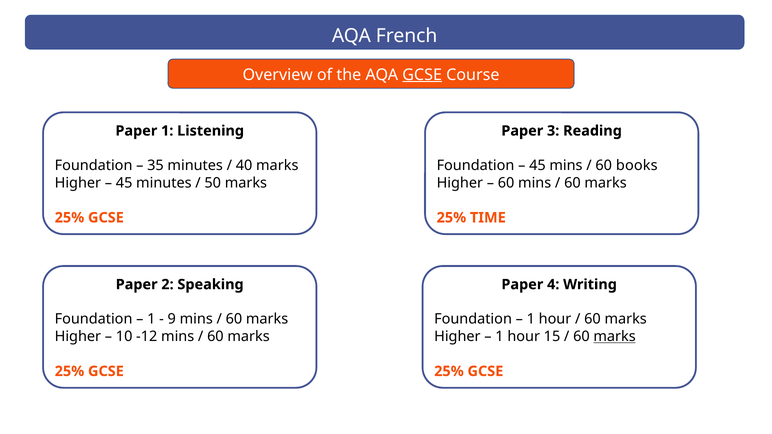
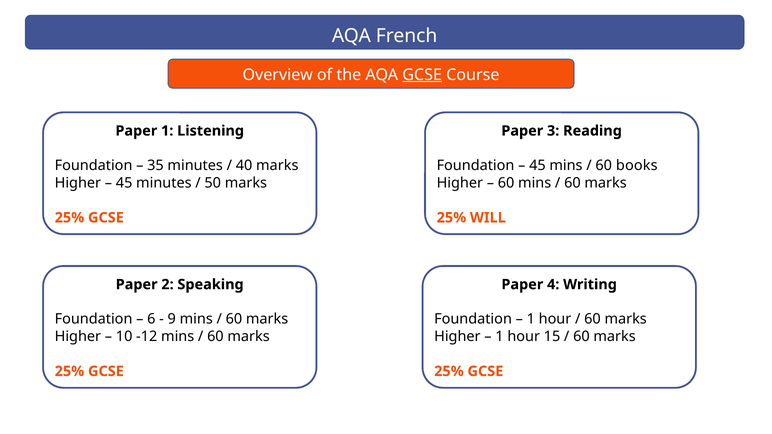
TIME: TIME -> WILL
1 at (151, 319): 1 -> 6
marks at (615, 337) underline: present -> none
